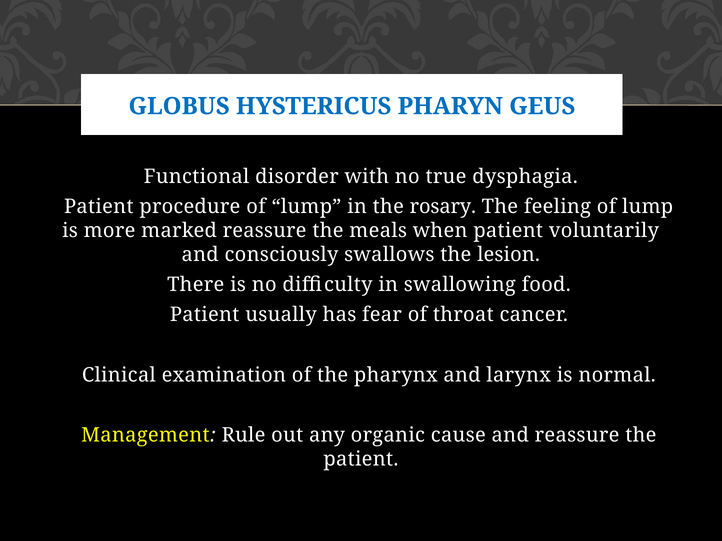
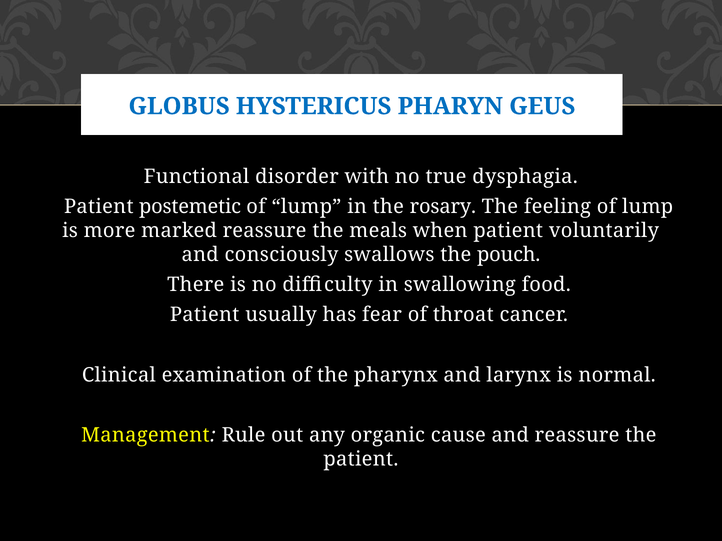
procedure: procedure -> postemetic
lesion: lesion -> pouch
